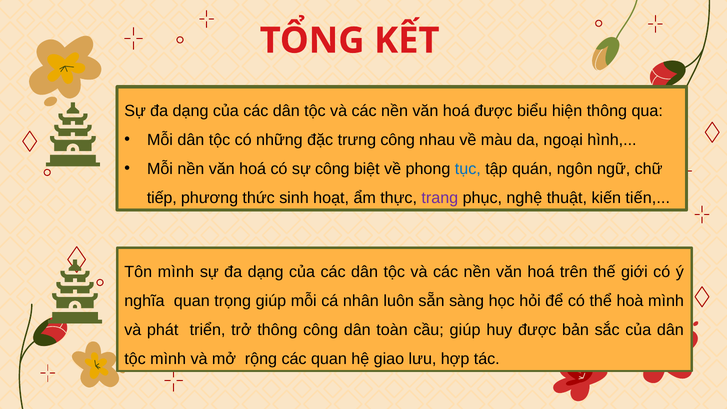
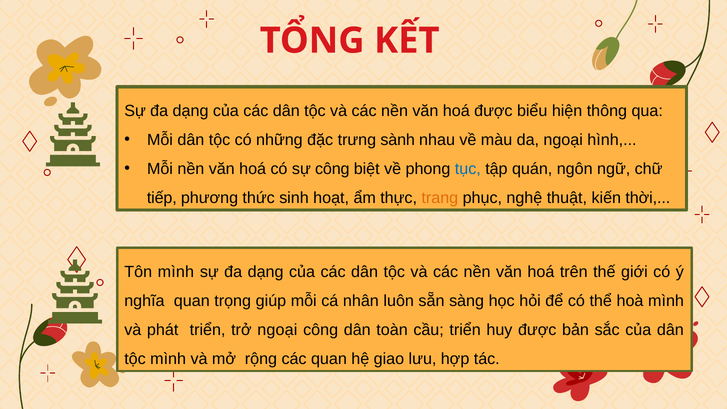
trưng công: công -> sành
trang colour: purple -> orange
tiến: tiến -> thời
trở thông: thông -> ngoại
cầu giúp: giúp -> triển
